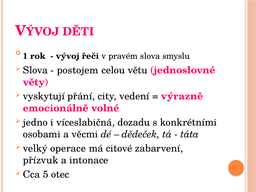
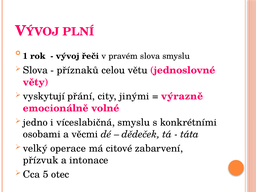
DĚTI: DĚTI -> PLNÍ
postojem: postojem -> příznaků
vedení: vedení -> jinými
víceslabičná dozadu: dozadu -> smyslu
